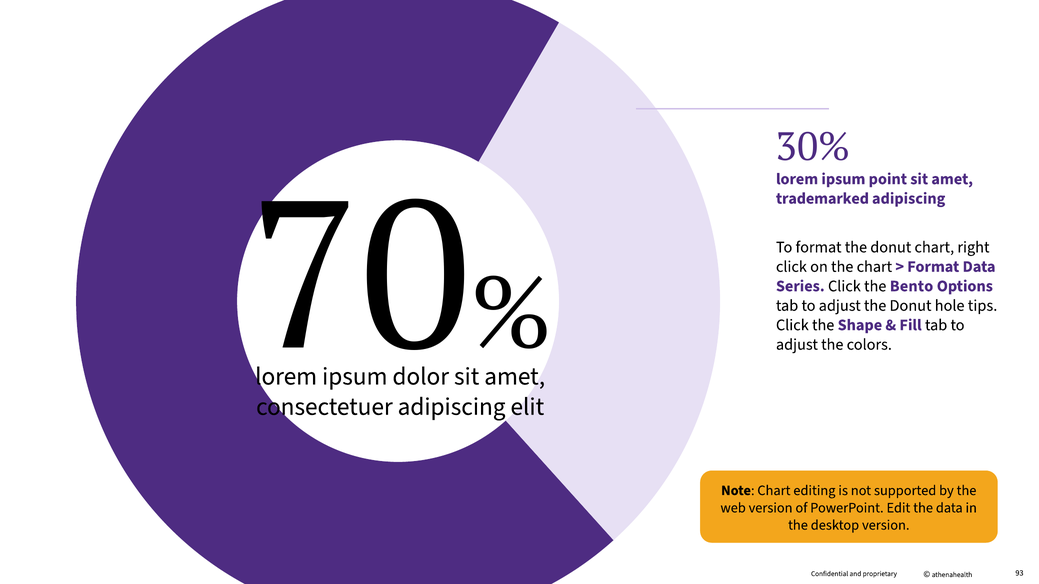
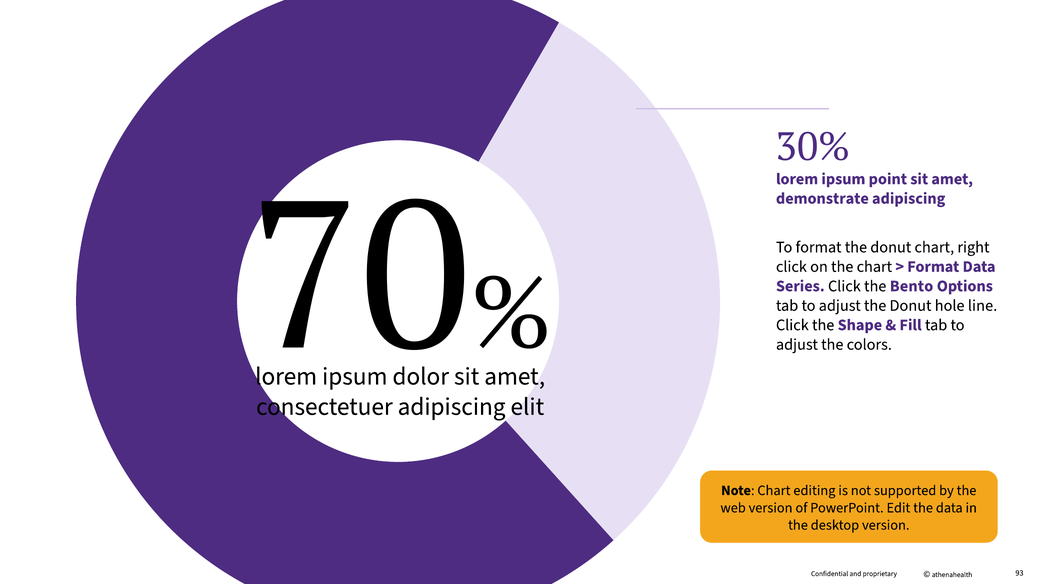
trademarked: trademarked -> demonstrate
tips: tips -> line
